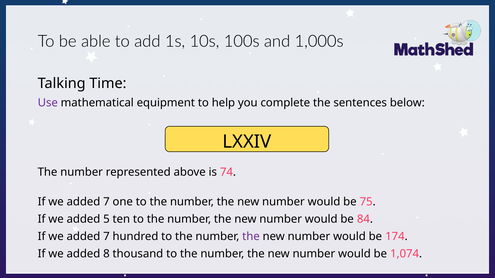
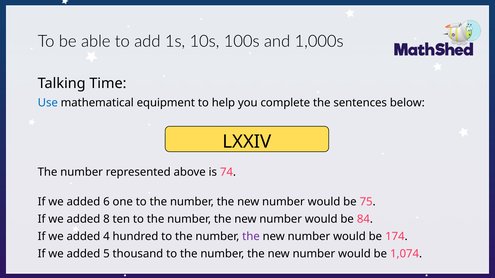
Use colour: purple -> blue
7 at (106, 202): 7 -> 6
5: 5 -> 8
7 at (106, 237): 7 -> 4
8: 8 -> 5
